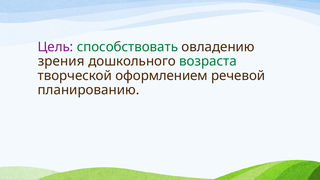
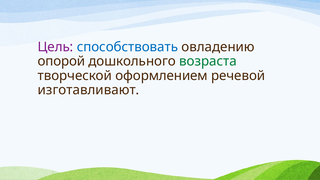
способствовать colour: green -> blue
зрения: зрения -> опорой
планированию: планированию -> изготавливают
